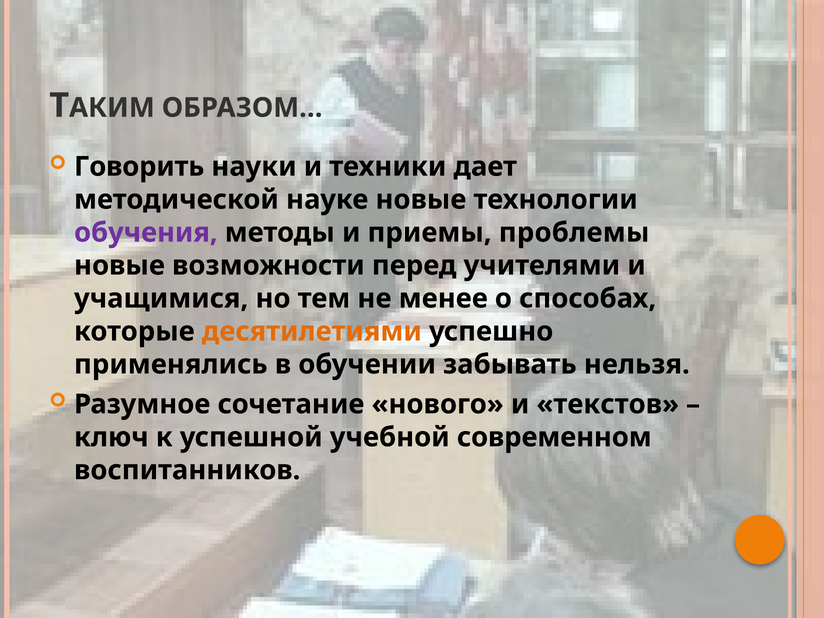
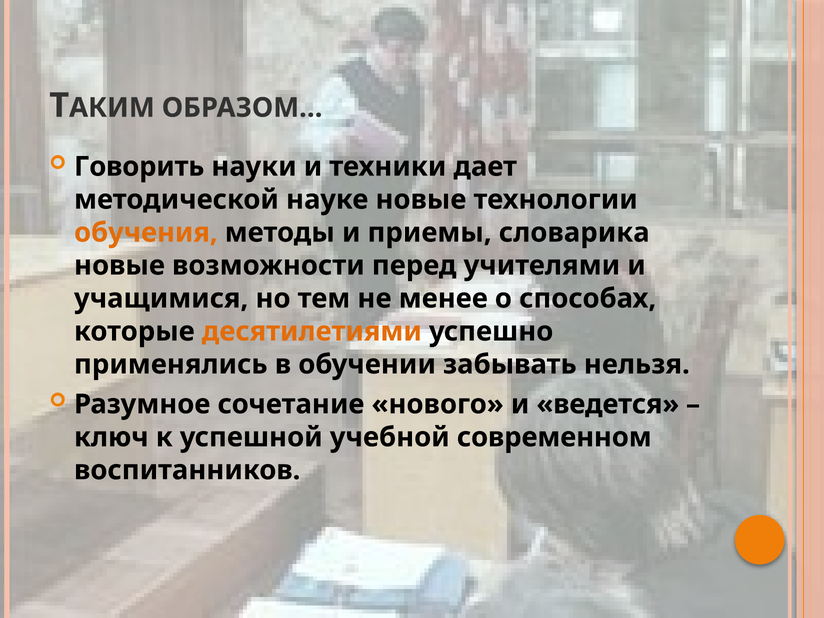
обучения colour: purple -> orange
проблемы: проблемы -> словарика
текстов: текстов -> ведется
